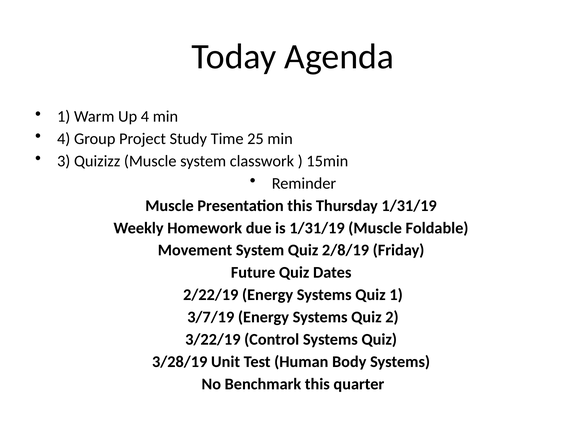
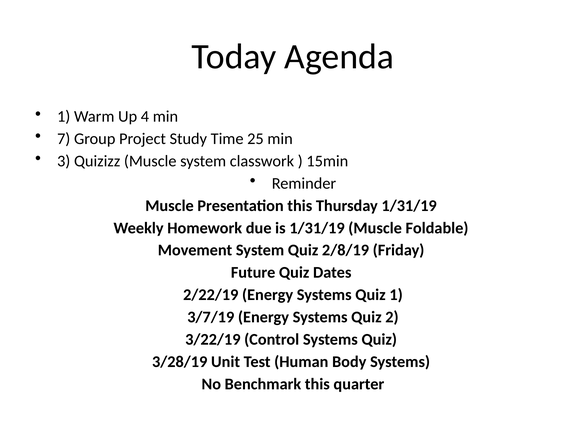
4 at (64, 139): 4 -> 7
